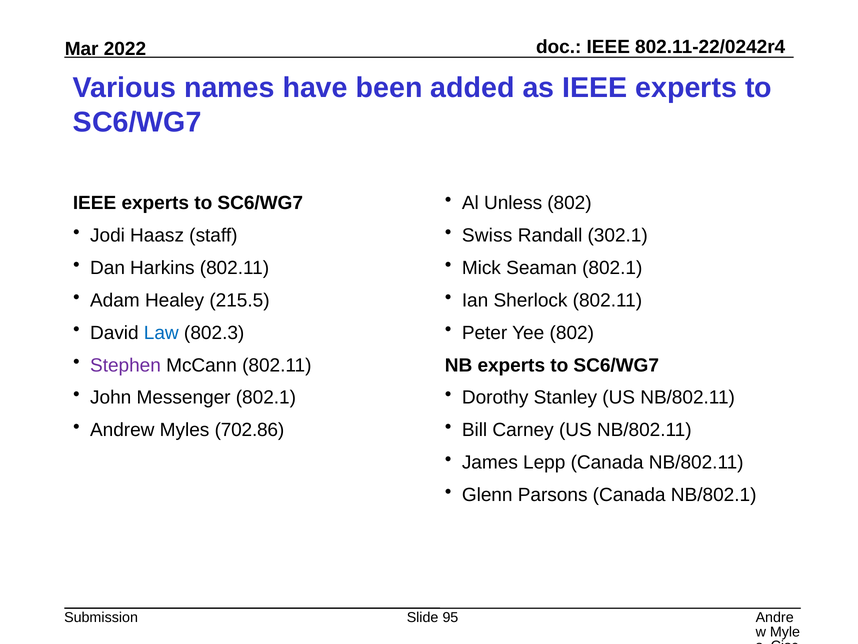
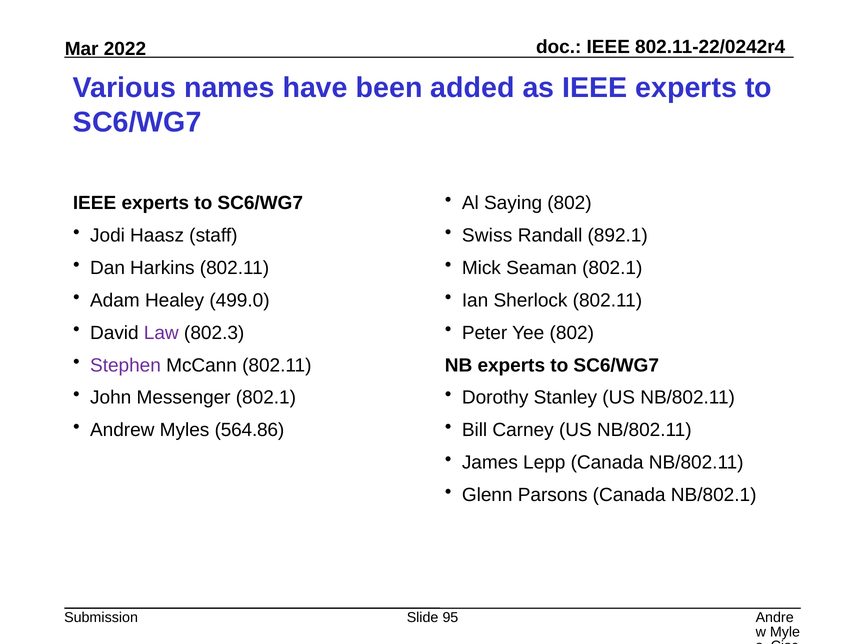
Unless: Unless -> Saying
302.1: 302.1 -> 892.1
215.5: 215.5 -> 499.0
Law colour: blue -> purple
702.86: 702.86 -> 564.86
